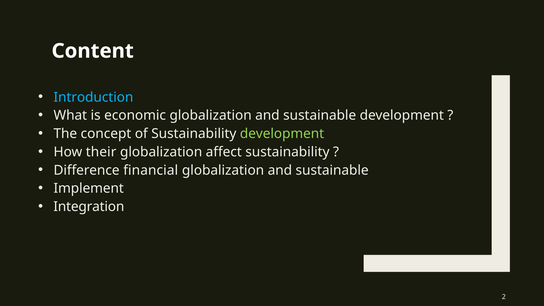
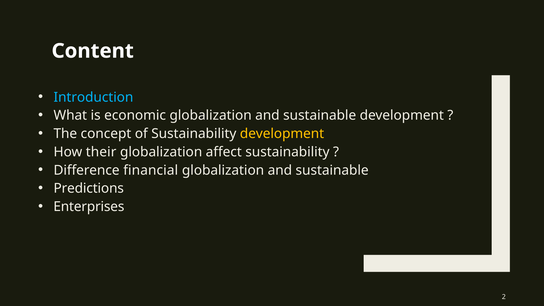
development at (282, 134) colour: light green -> yellow
Implement: Implement -> Predictions
Integration: Integration -> Enterprises
